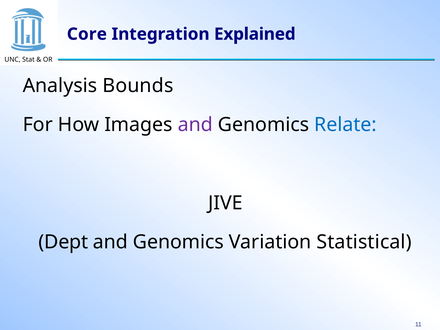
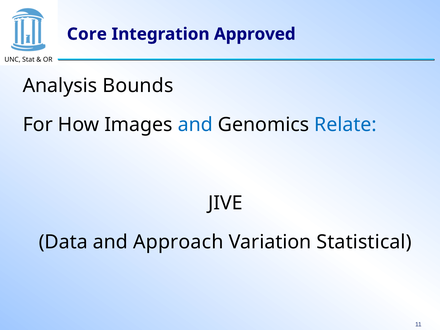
Explained: Explained -> Approved
and at (195, 125) colour: purple -> blue
Dept: Dept -> Data
Genomics at (178, 242): Genomics -> Approach
